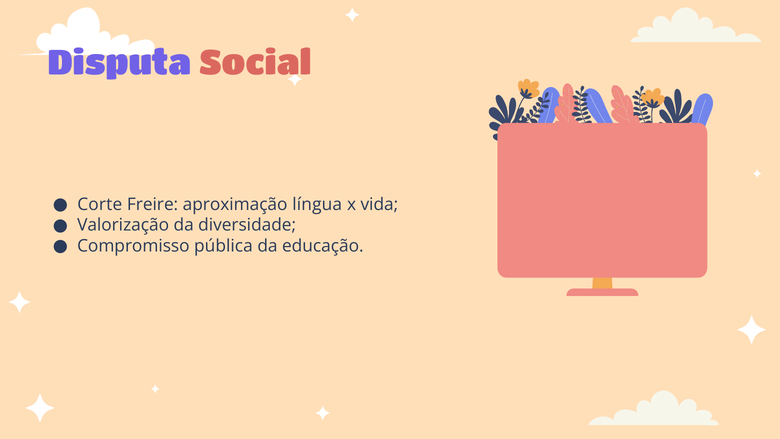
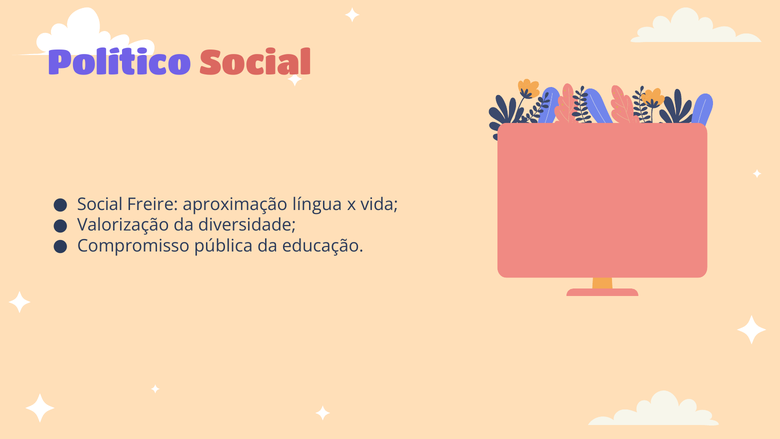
Disputa: Disputa -> Político
Corte at (100, 204): Corte -> Social
